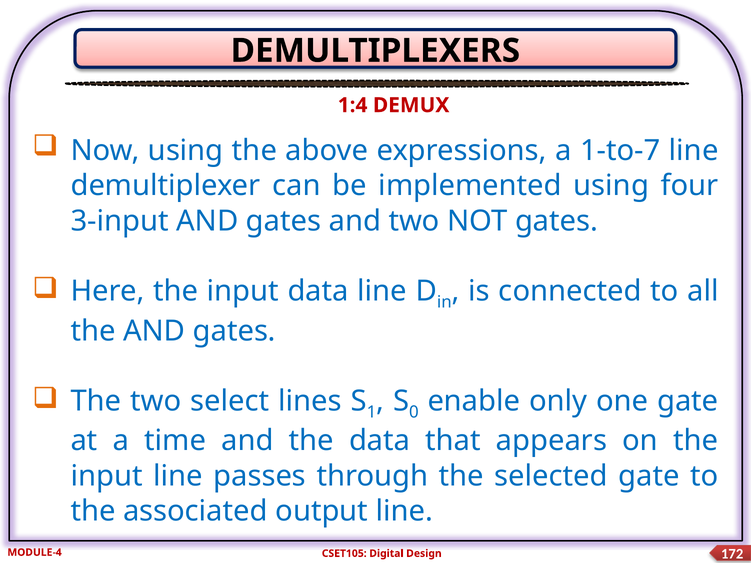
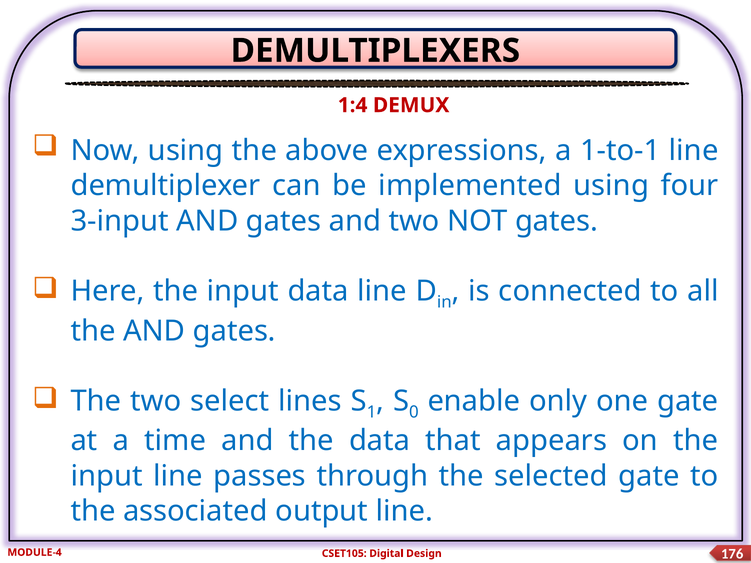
1-to-7: 1-to-7 -> 1-to-1
172: 172 -> 176
